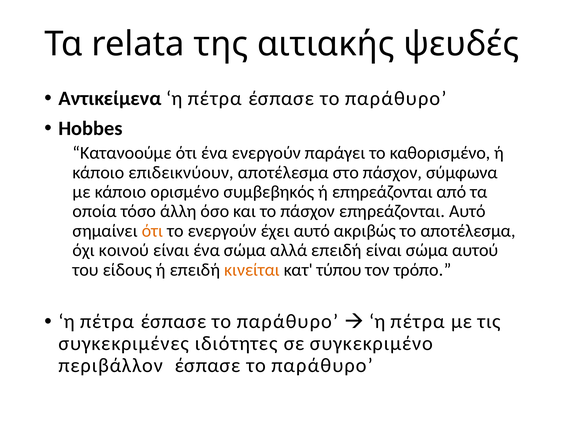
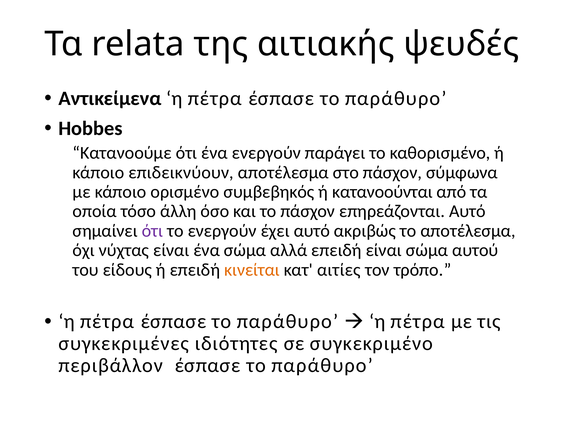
ή επηρεάζονται: επηρεάζονται -> κατανοούνται
ότι at (153, 231) colour: orange -> purple
κοινού: κοινού -> νύχτας
τύπου: τύπου -> αιτίες
